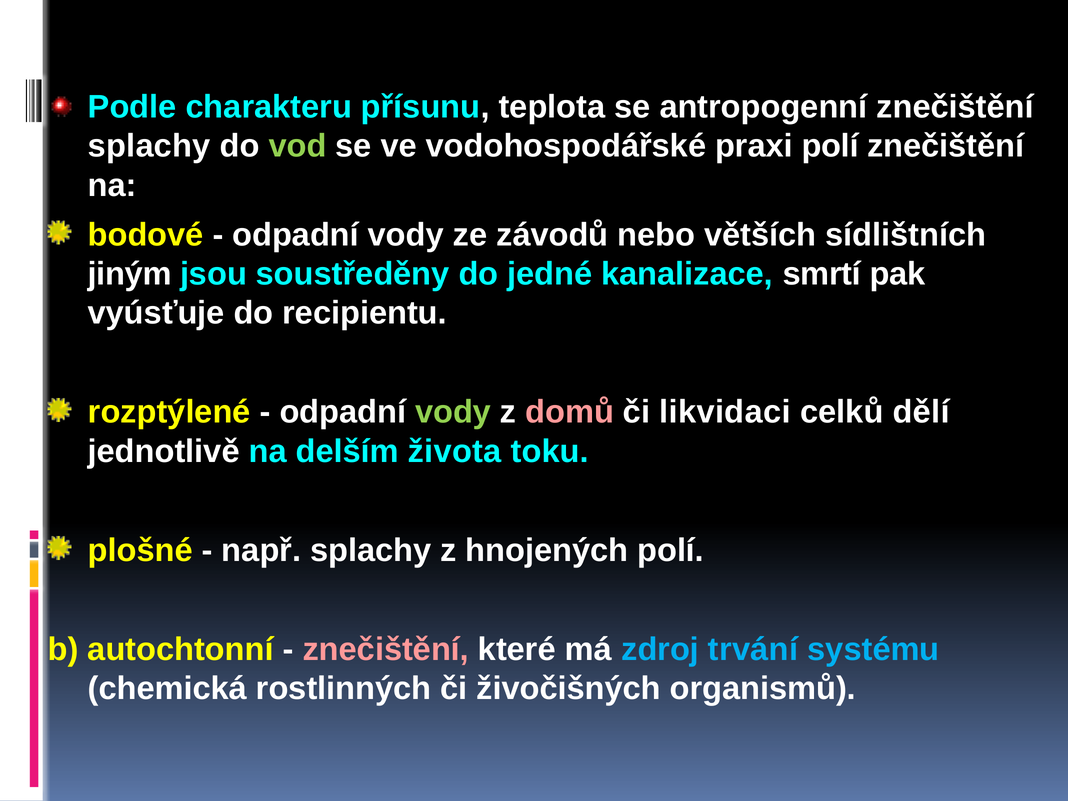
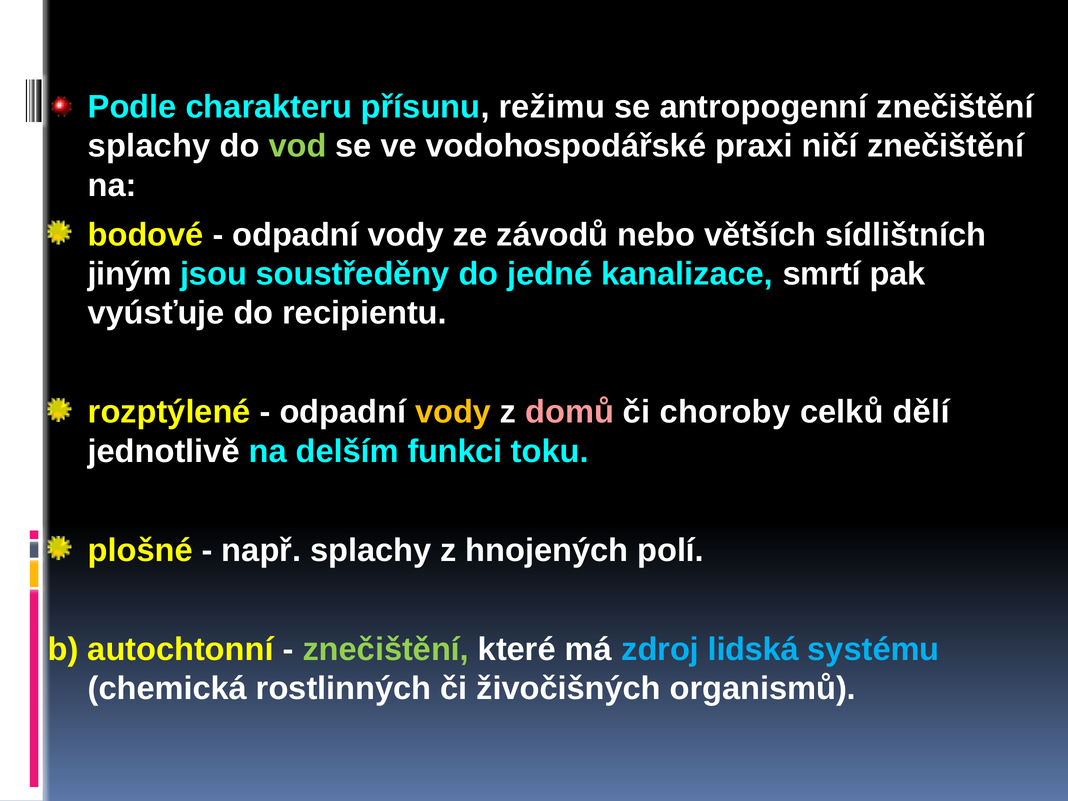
teplota: teplota -> režimu
praxi polí: polí -> ničí
vody at (453, 412) colour: light green -> yellow
likvidaci: likvidaci -> choroby
života: života -> funkci
znečištění at (386, 649) colour: pink -> light green
trvání: trvání -> lidská
